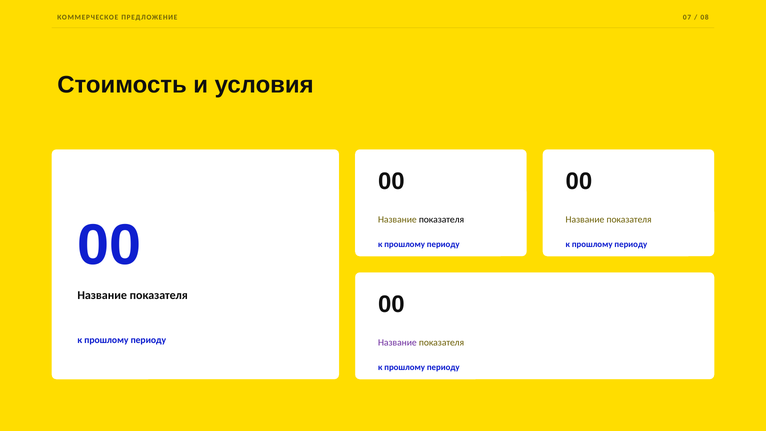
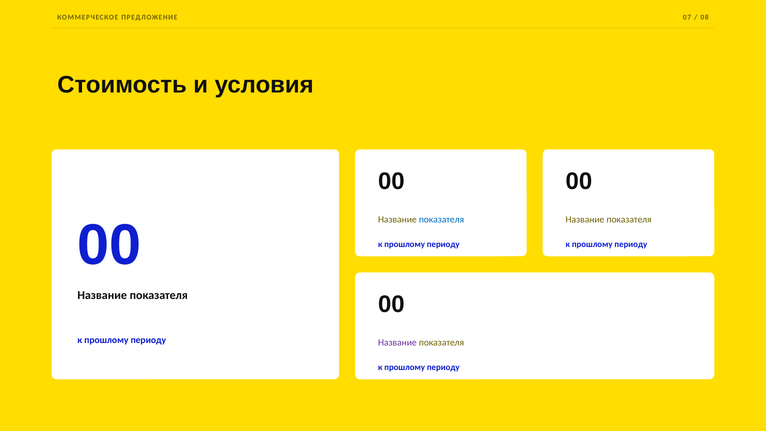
показателя at (441, 220) colour: black -> blue
